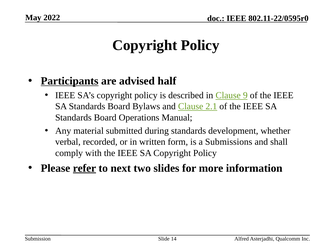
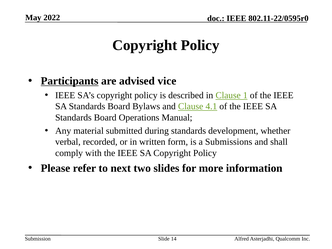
half: half -> vice
9: 9 -> 1
2.1: 2.1 -> 4.1
refer underline: present -> none
